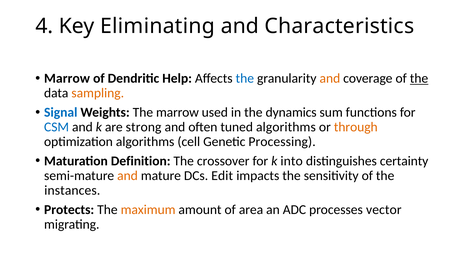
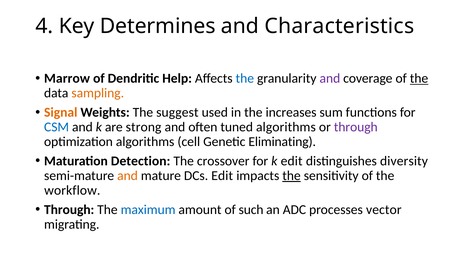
Eliminating: Eliminating -> Determines
and at (330, 78) colour: orange -> purple
Signal colour: blue -> orange
The marrow: marrow -> suggest
dynamics: dynamics -> increases
through at (356, 127) colour: orange -> purple
Processing: Processing -> Eliminating
Definition: Definition -> Detection
k into: into -> edit
certainty: certainty -> diversity
the at (292, 176) underline: none -> present
instances: instances -> workflow
Protects at (69, 210): Protects -> Through
maximum colour: orange -> blue
area: area -> such
